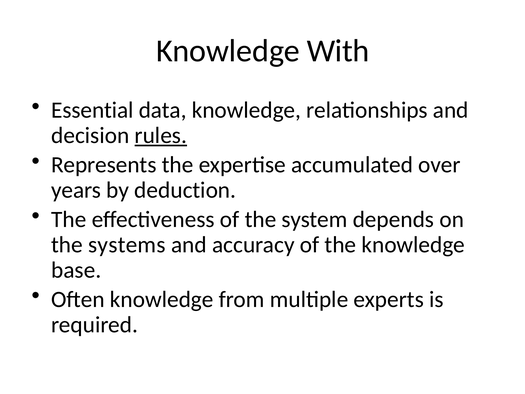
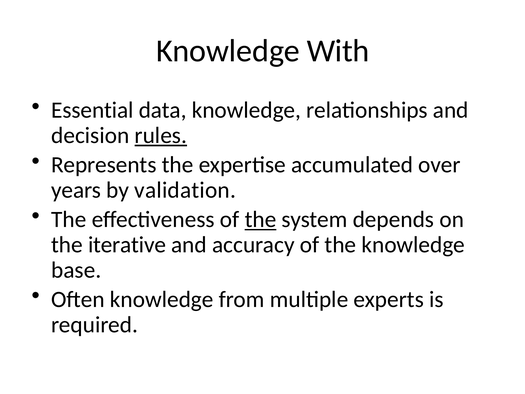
deduction: deduction -> validation
the at (261, 219) underline: none -> present
systems: systems -> iterative
